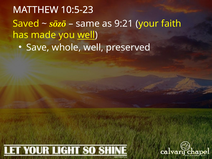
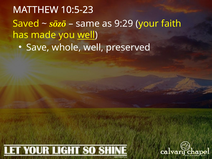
9:21: 9:21 -> 9:29
